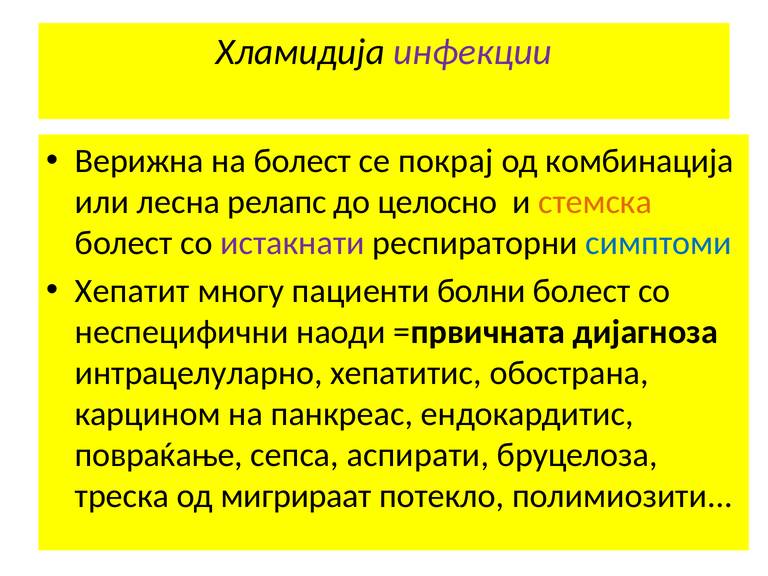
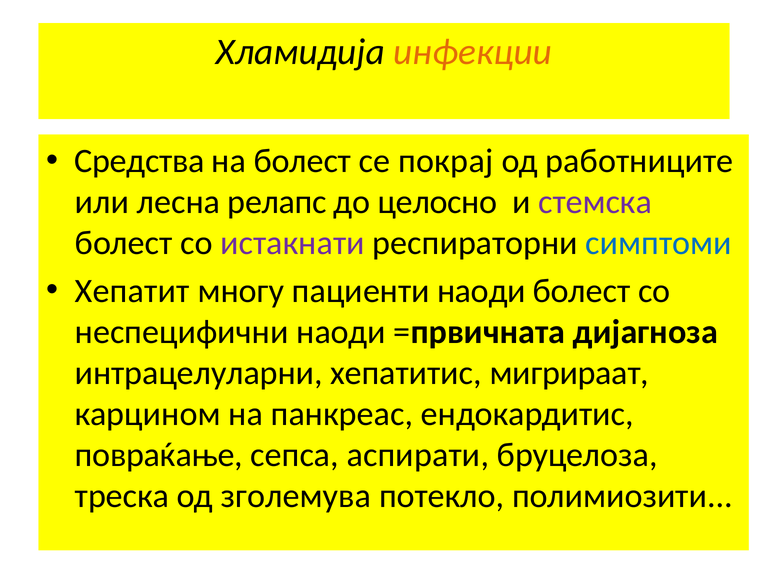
инфекции colour: purple -> orange
Верижна: Верижна -> Средства
комбинација: комбинација -> работниците
стемска colour: orange -> purple
пациенти болни: болни -> наоди
интрацелуларно: интрацелуларно -> интрацелуларни
обострана: обострана -> мигрираат
мигрираат: мигрираат -> зголемува
